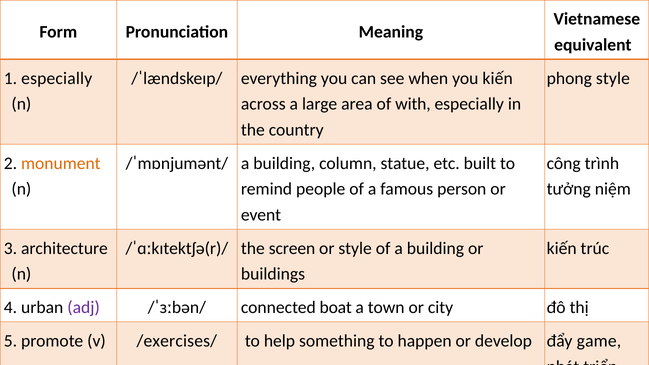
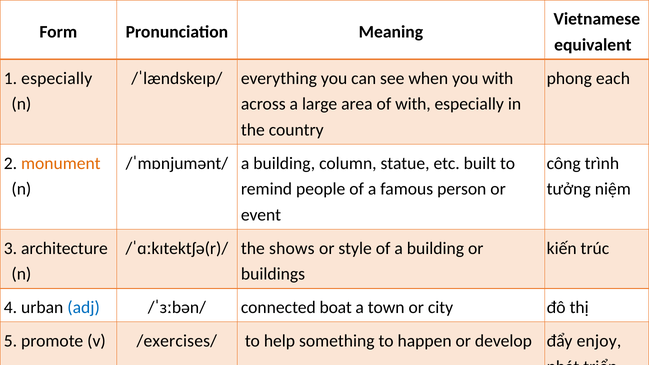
you kiến: kiến -> with
phong style: style -> each
screen: screen -> shows
adj colour: purple -> blue
game: game -> enjoy
